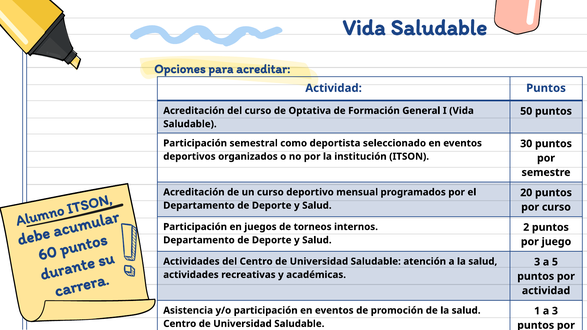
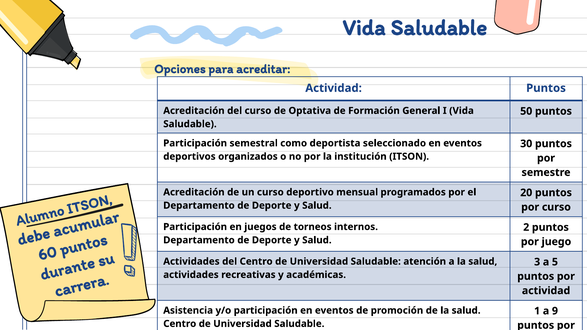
a 3: 3 -> 9
